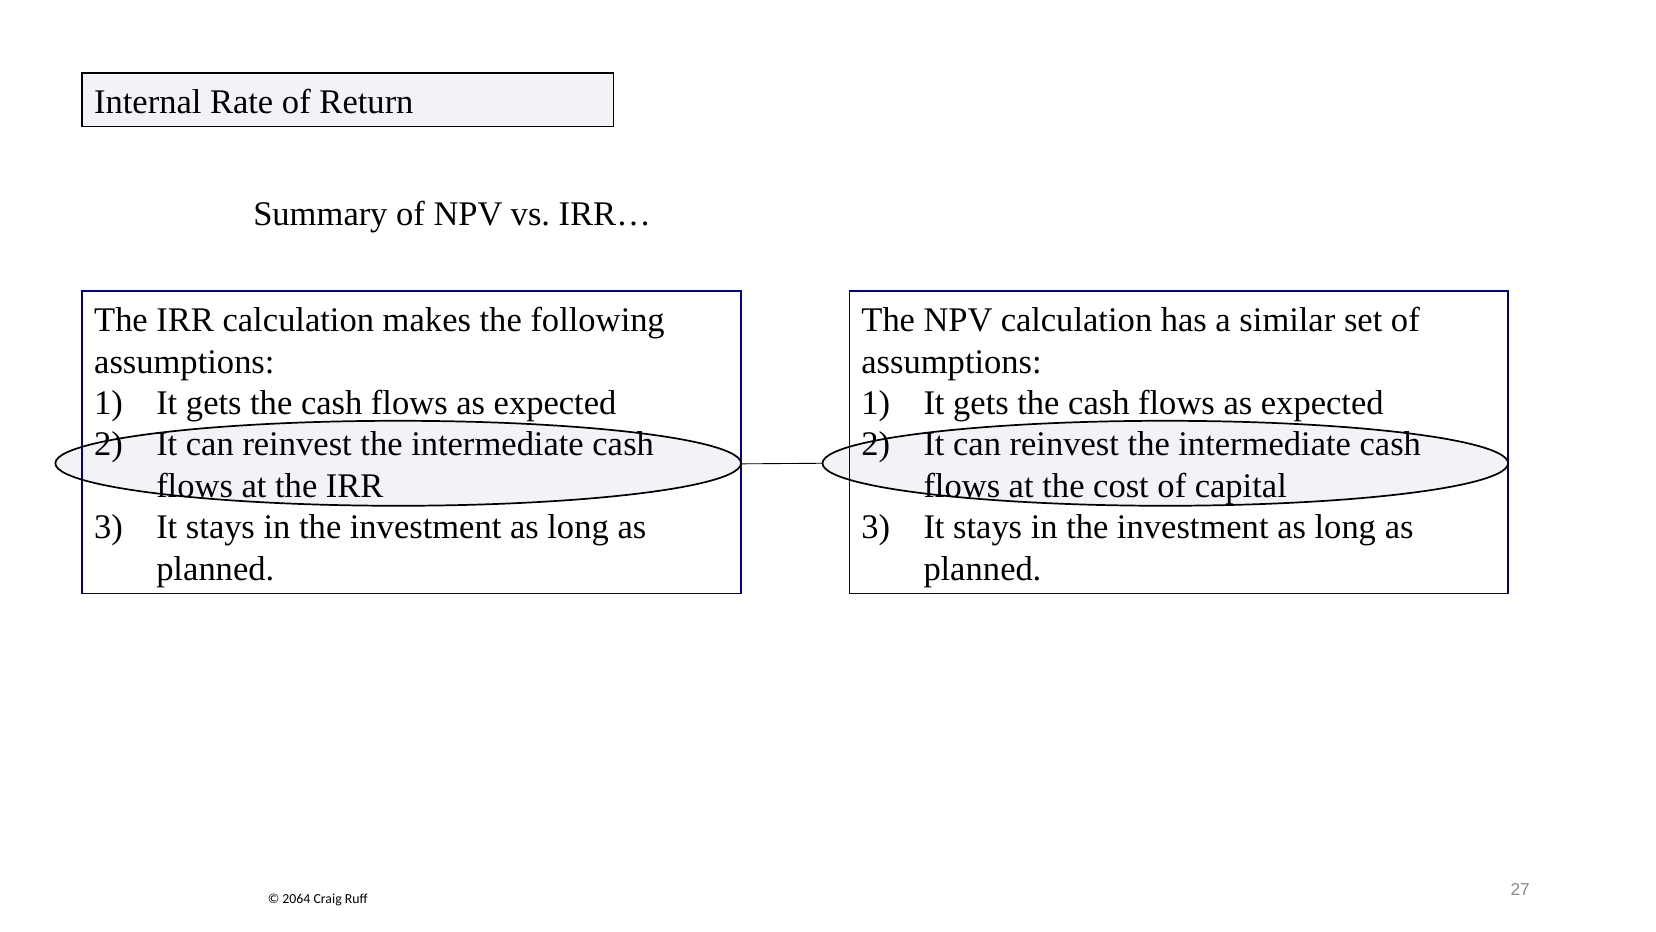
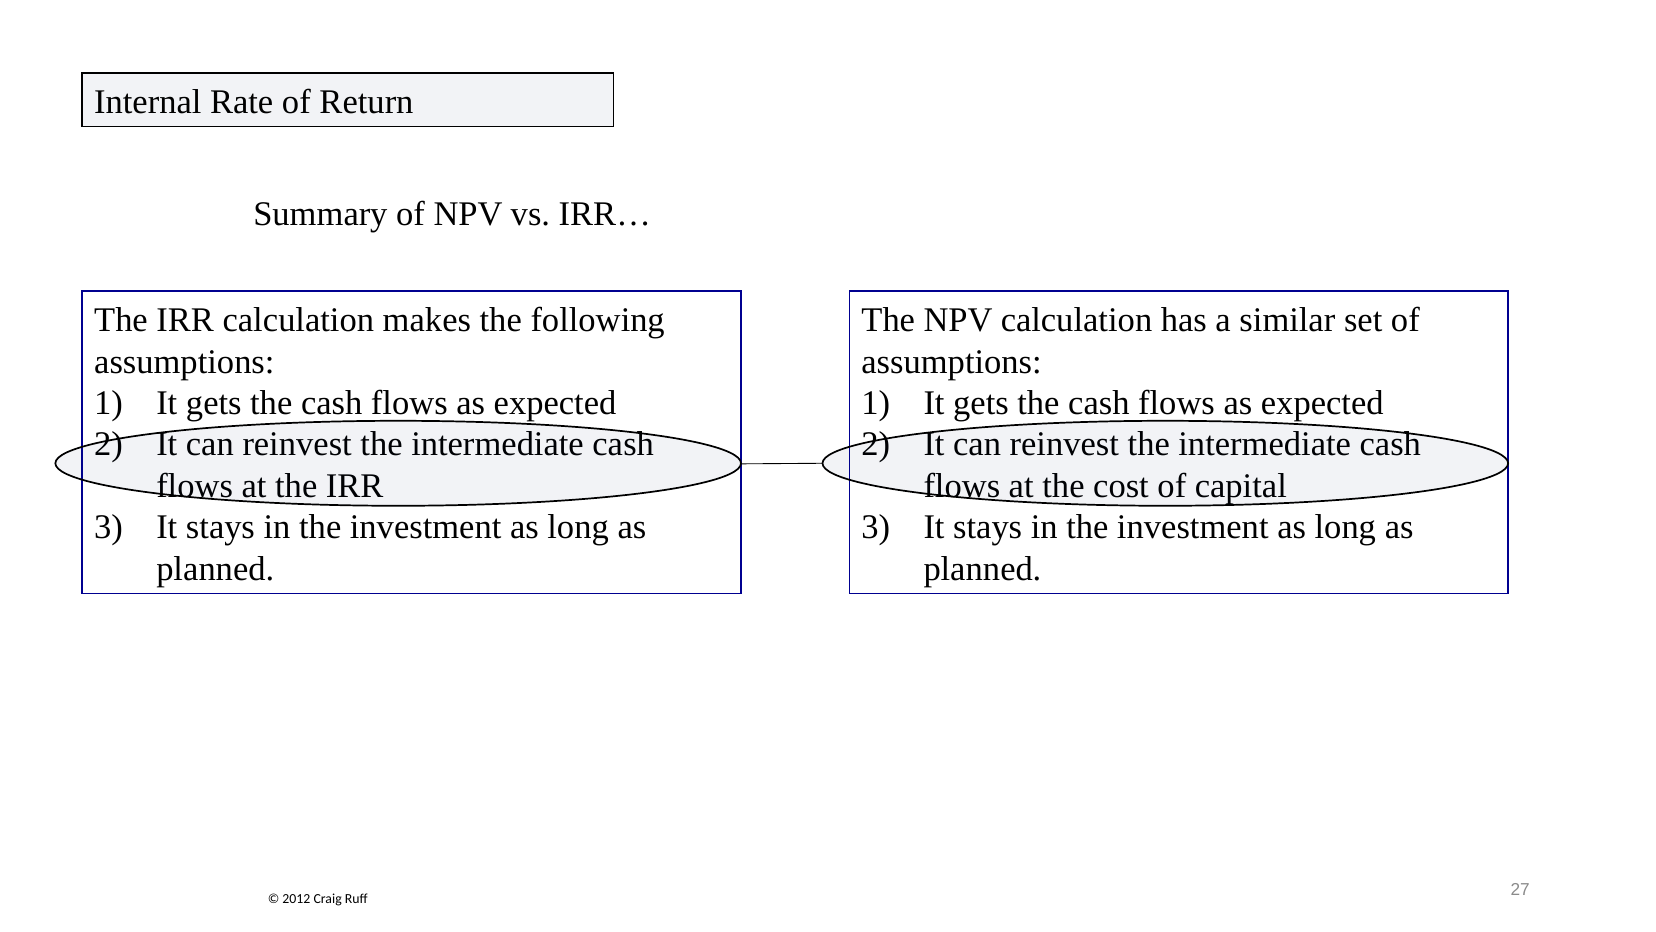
2064: 2064 -> 2012
